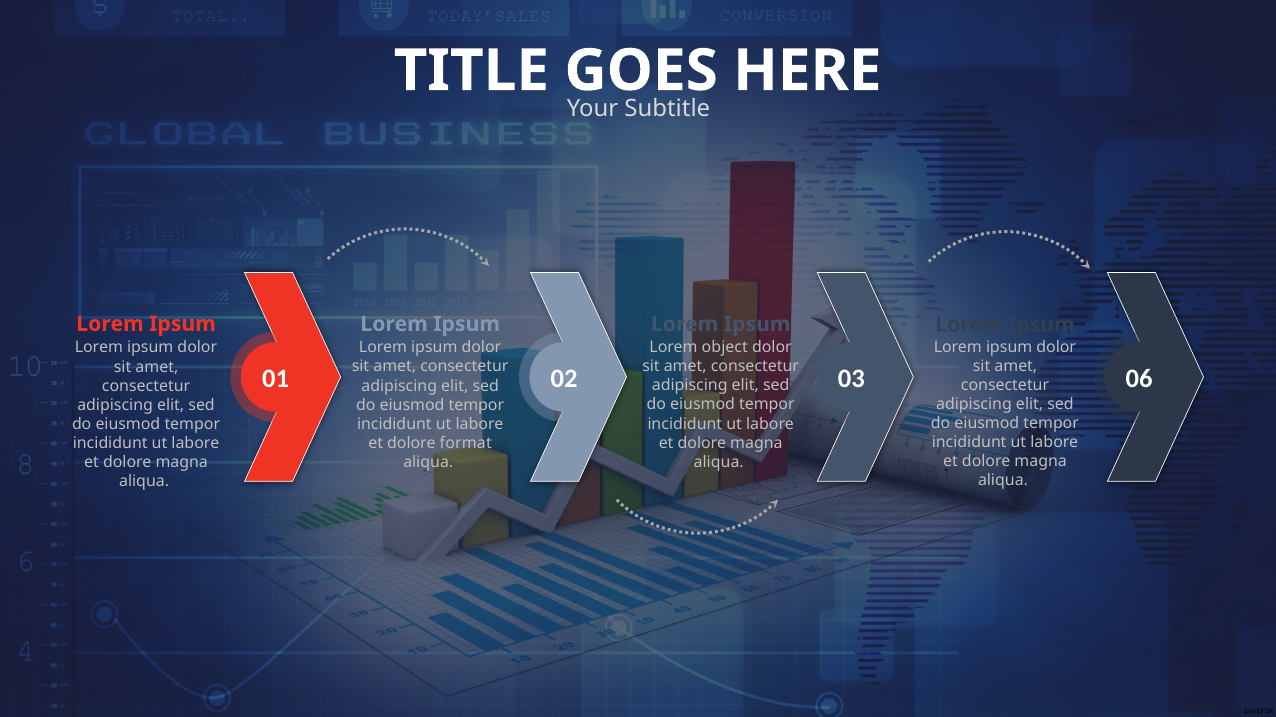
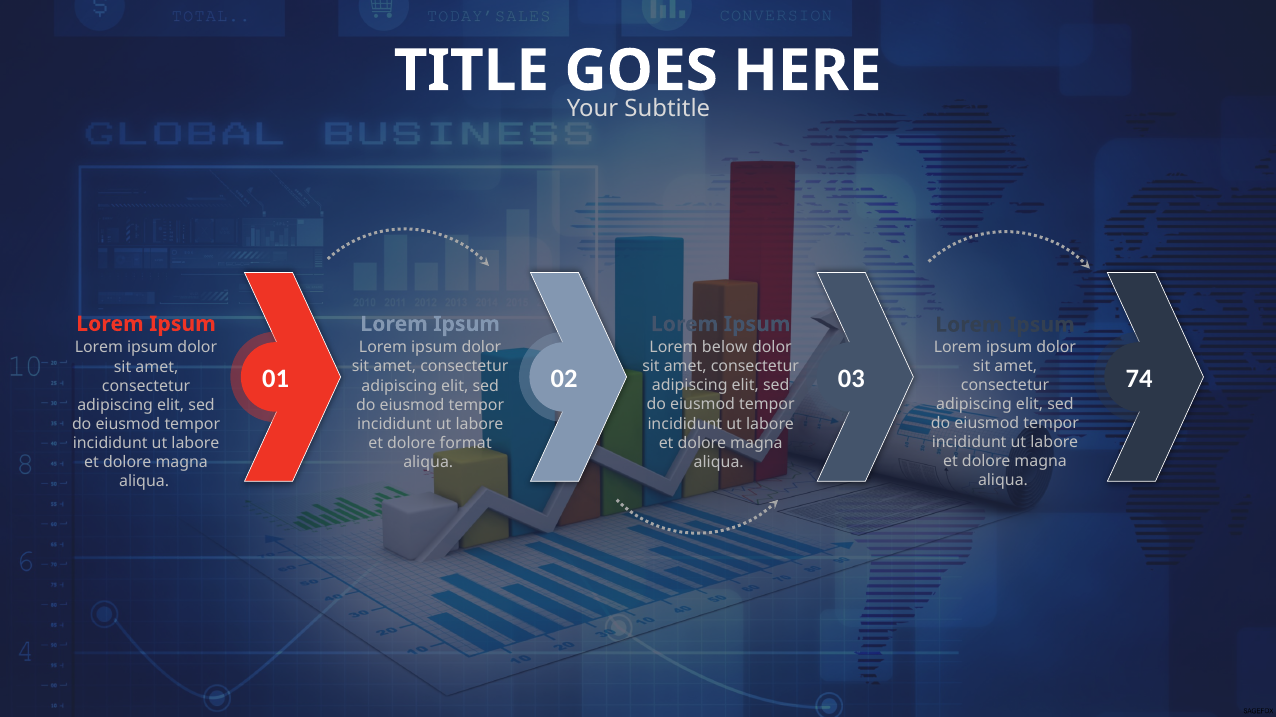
object: object -> below
06: 06 -> 74
